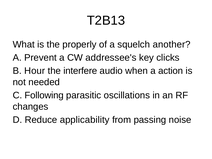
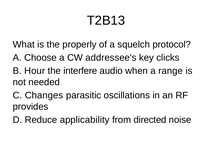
another: another -> protocol
Prevent: Prevent -> Choose
action: action -> range
Following: Following -> Changes
changes: changes -> provides
passing: passing -> directed
